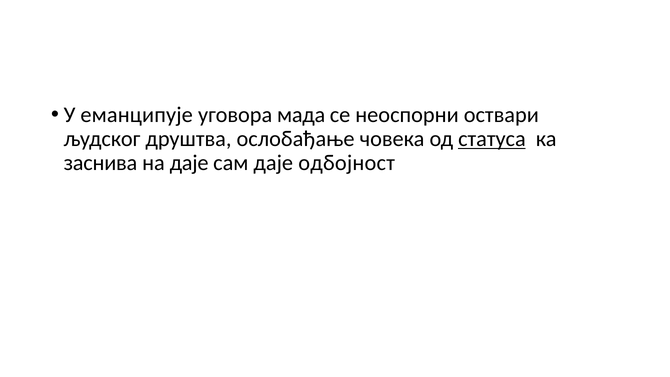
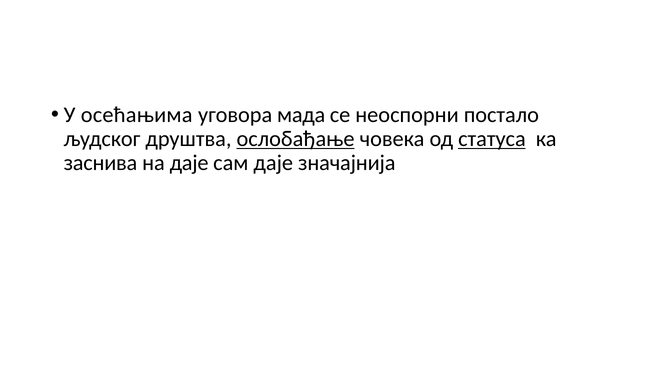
еманципује: еманципује -> осећањима
оствари: оствари -> постало
ослобађање underline: none -> present
одбојност: одбојност -> значајнија
